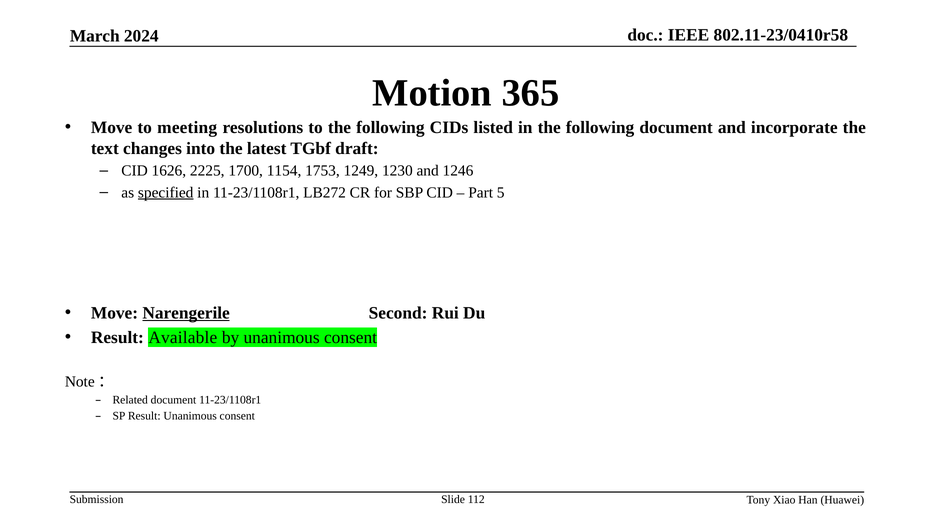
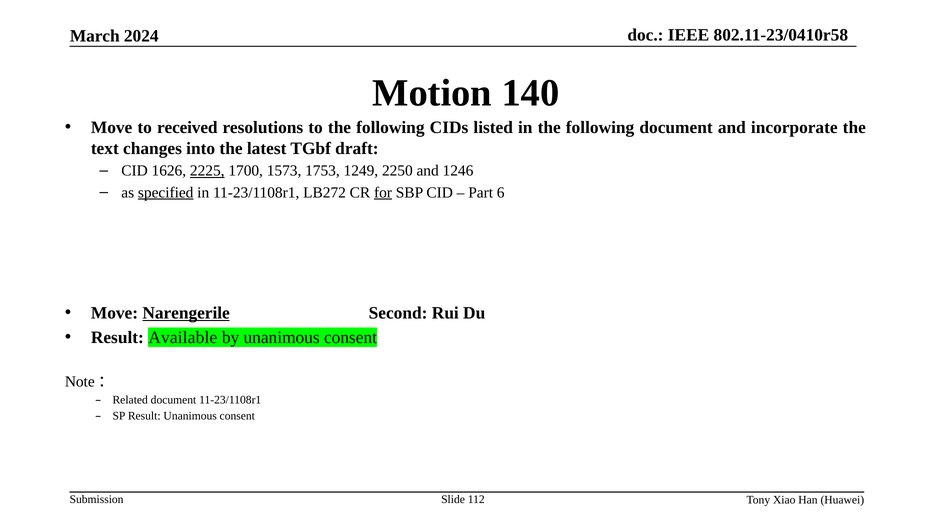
365: 365 -> 140
meeting: meeting -> received
2225 underline: none -> present
1154: 1154 -> 1573
1230: 1230 -> 2250
for underline: none -> present
5: 5 -> 6
